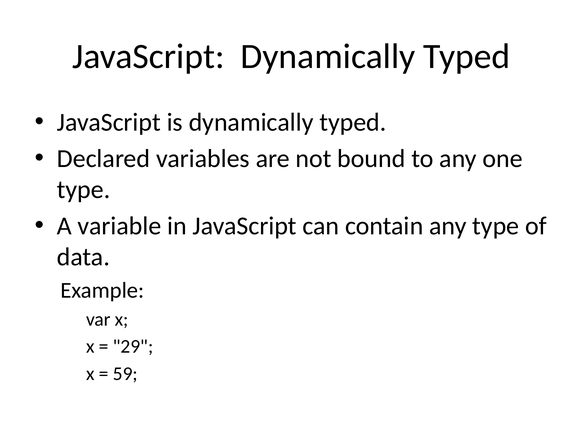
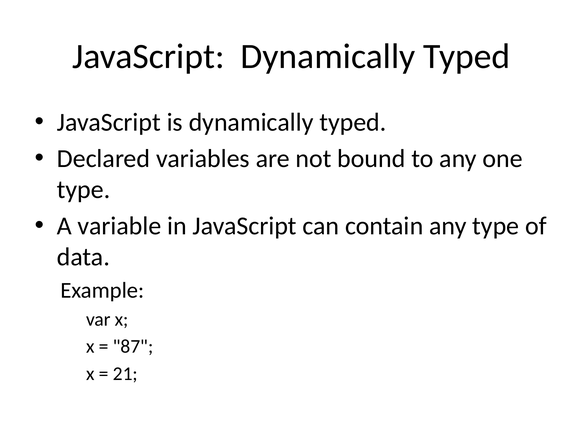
29: 29 -> 87
59: 59 -> 21
